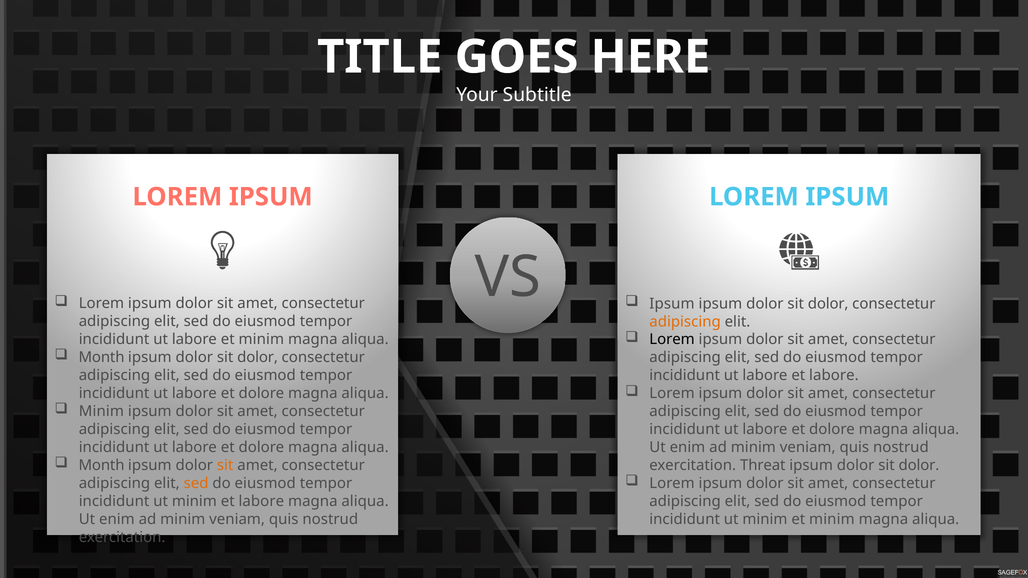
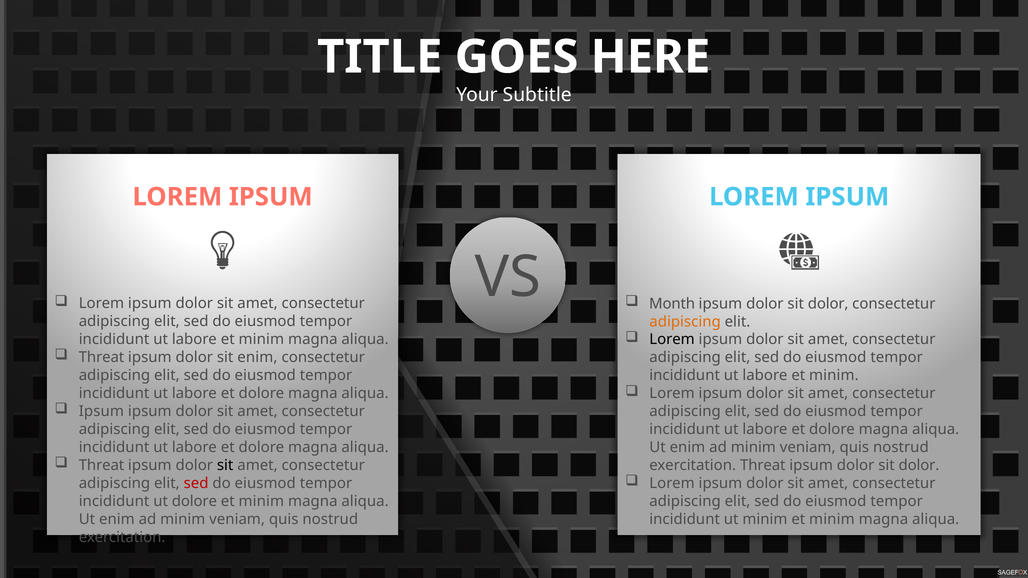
Ipsum at (672, 304): Ipsum -> Month
Month at (102, 358): Month -> Threat
dolor at (258, 358): dolor -> enim
labore at (834, 376): labore -> minim
Minim at (101, 412): Minim -> Ipsum
Month at (102, 466): Month -> Threat
sit at (225, 466) colour: orange -> black
sed at (196, 484) colour: orange -> red
minim at (194, 502): minim -> dolore
labore at (261, 502): labore -> minim
